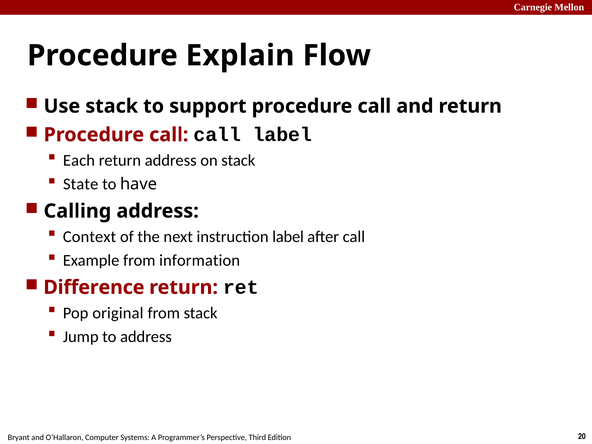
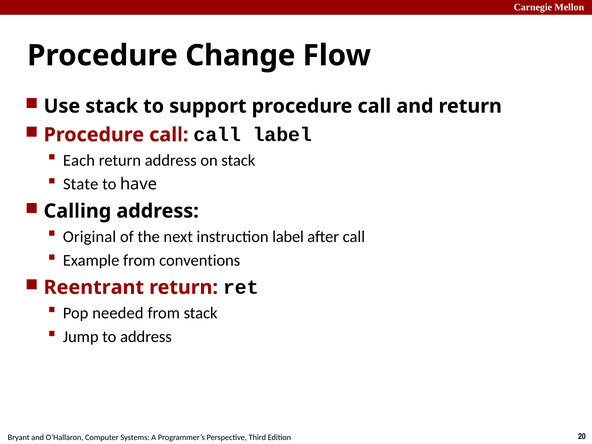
Explain: Explain -> Change
Context: Context -> Original
information: information -> conventions
Difference: Difference -> Reentrant
original: original -> needed
